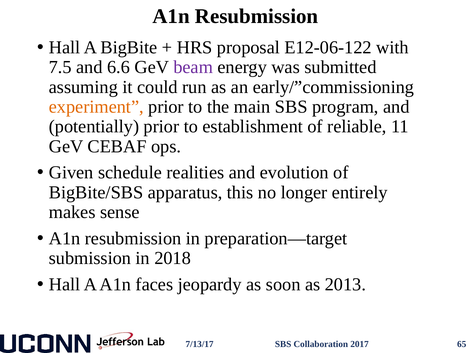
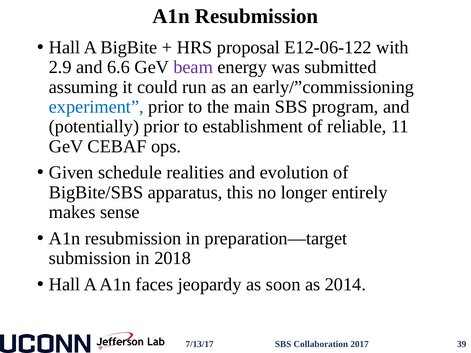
7.5: 7.5 -> 2.9
experiment colour: orange -> blue
2013: 2013 -> 2014
65: 65 -> 39
